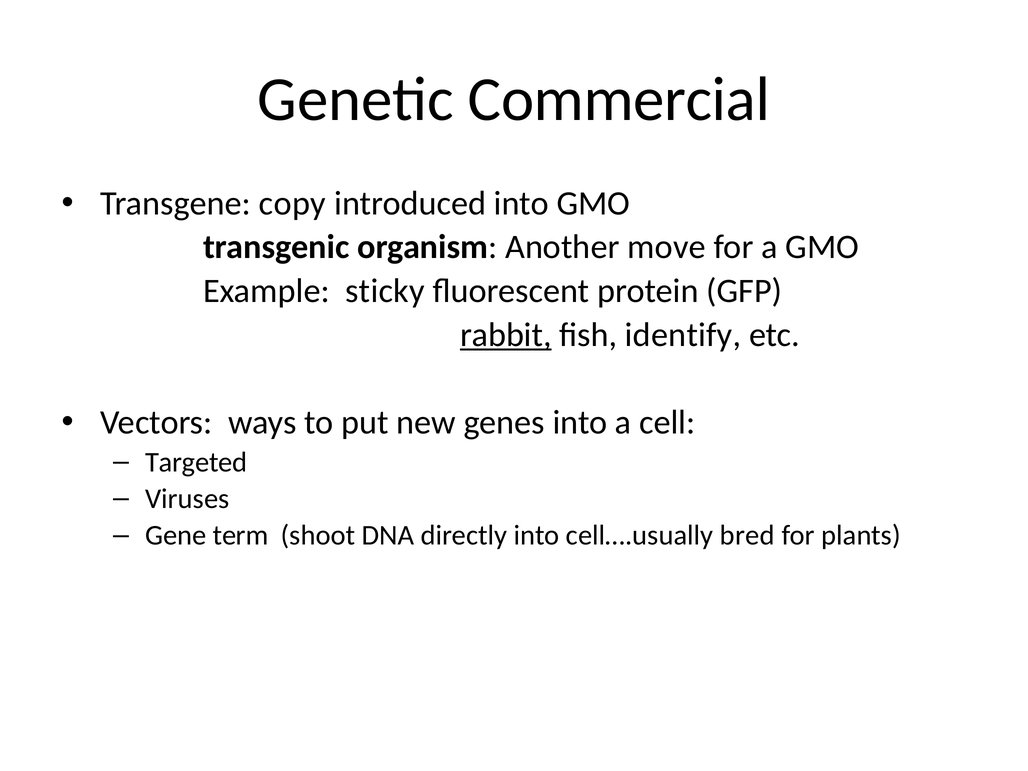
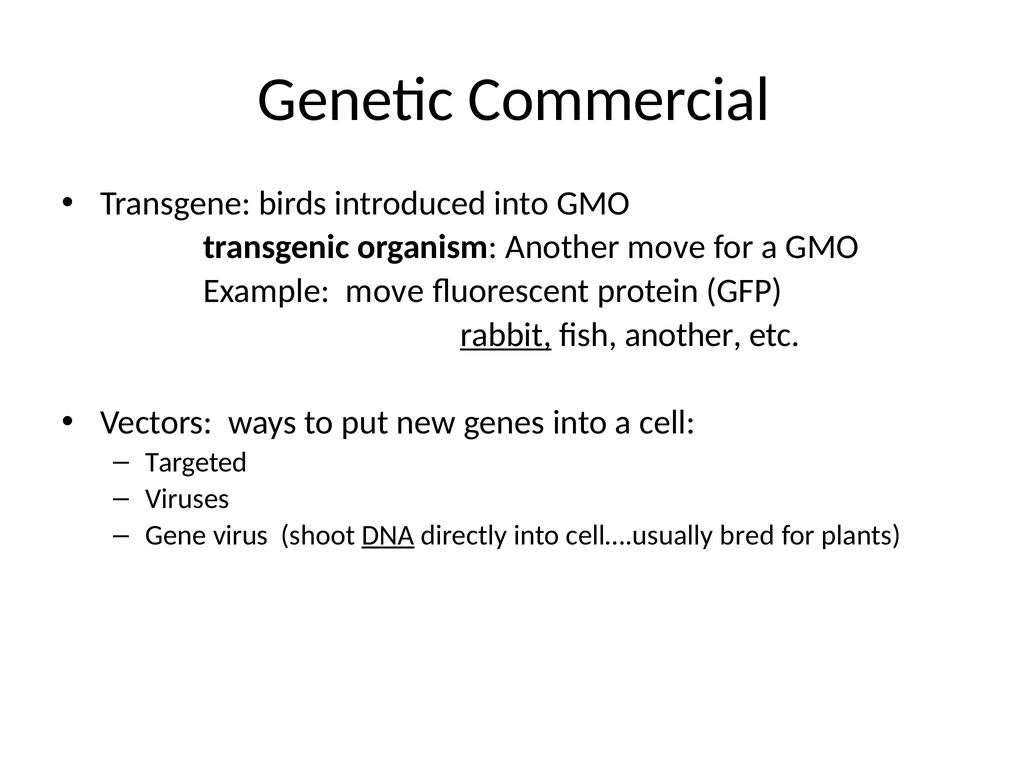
copy: copy -> birds
Example sticky: sticky -> move
fish identify: identify -> another
term: term -> virus
DNA underline: none -> present
